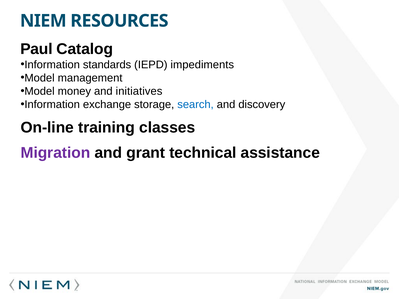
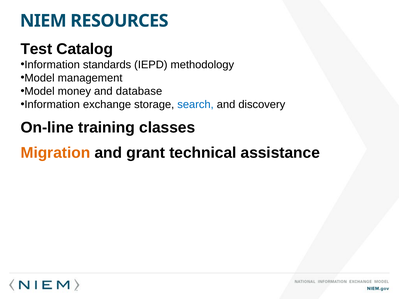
Paul: Paul -> Test
impediments: impediments -> methodology
initiatives: initiatives -> database
Migration colour: purple -> orange
